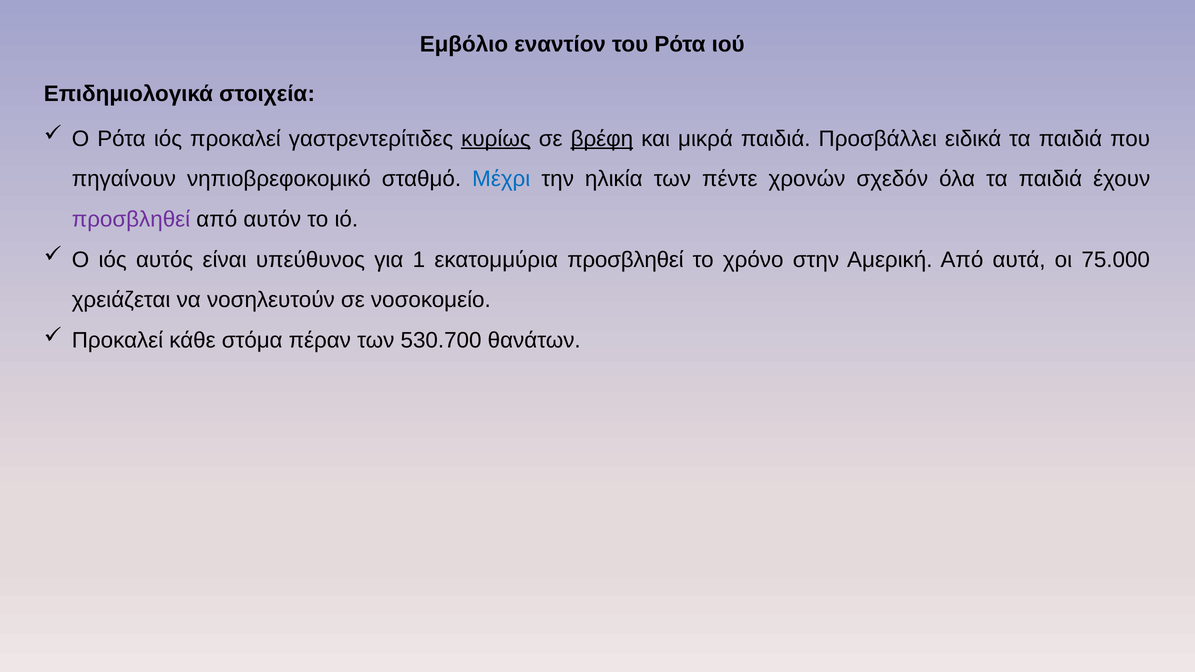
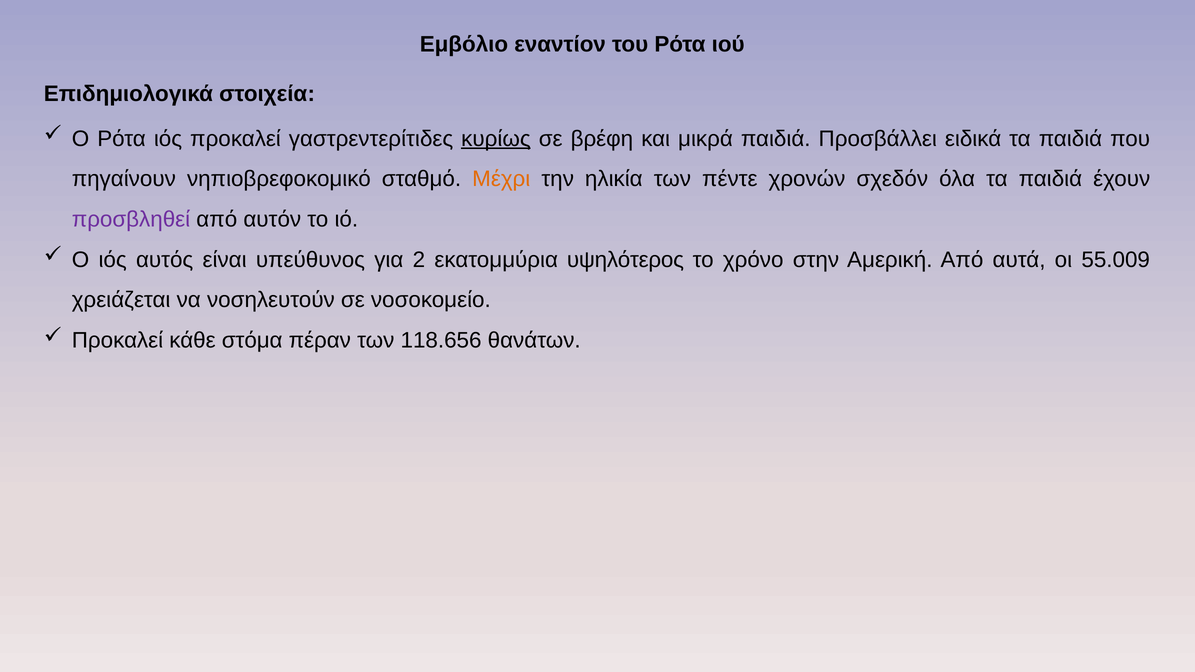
βρέφη underline: present -> none
Μέχρι colour: blue -> orange
1: 1 -> 2
εκατομμύρια προσβληθεί: προσβληθεί -> υψηλότερος
75.000: 75.000 -> 55.009
530.700: 530.700 -> 118.656
